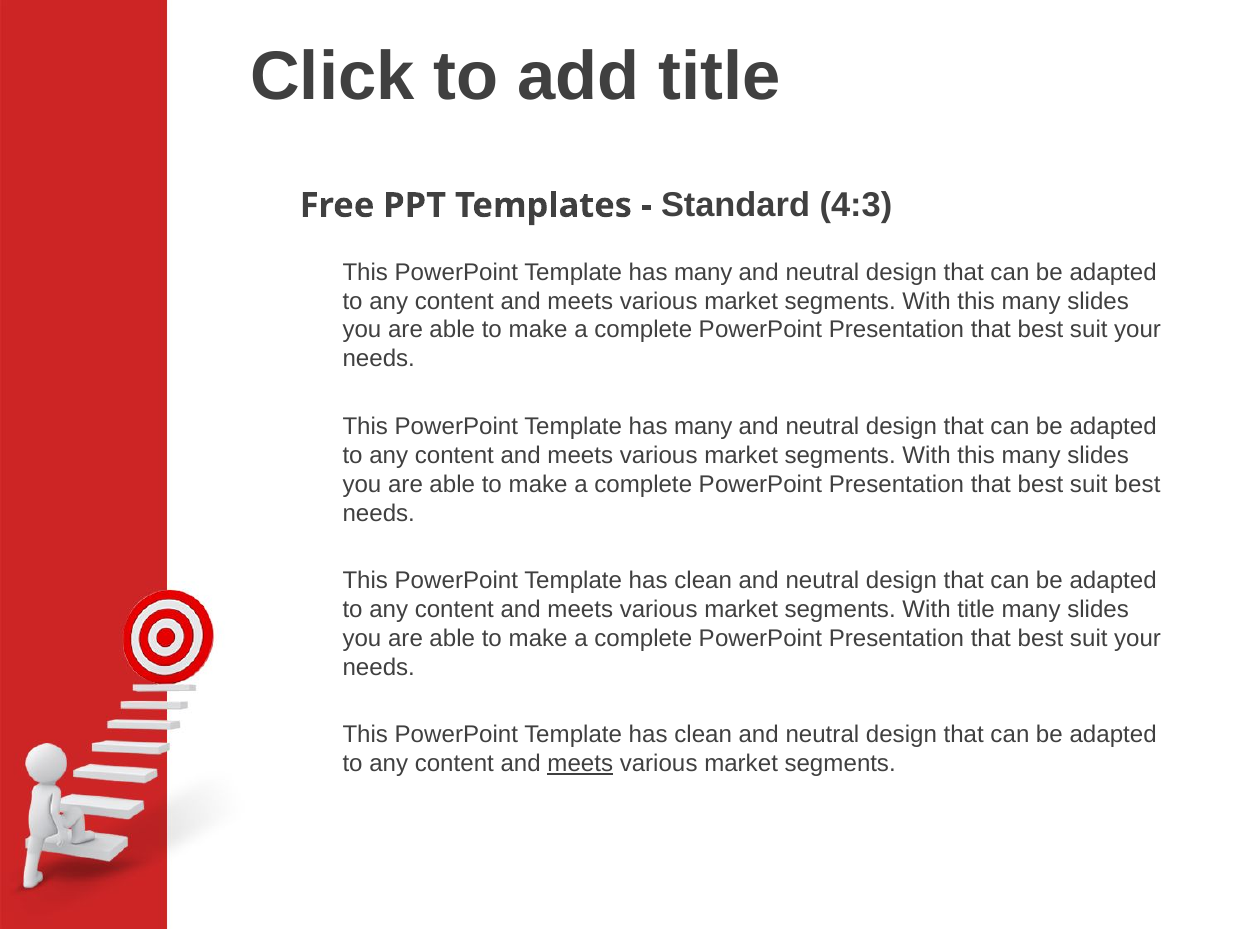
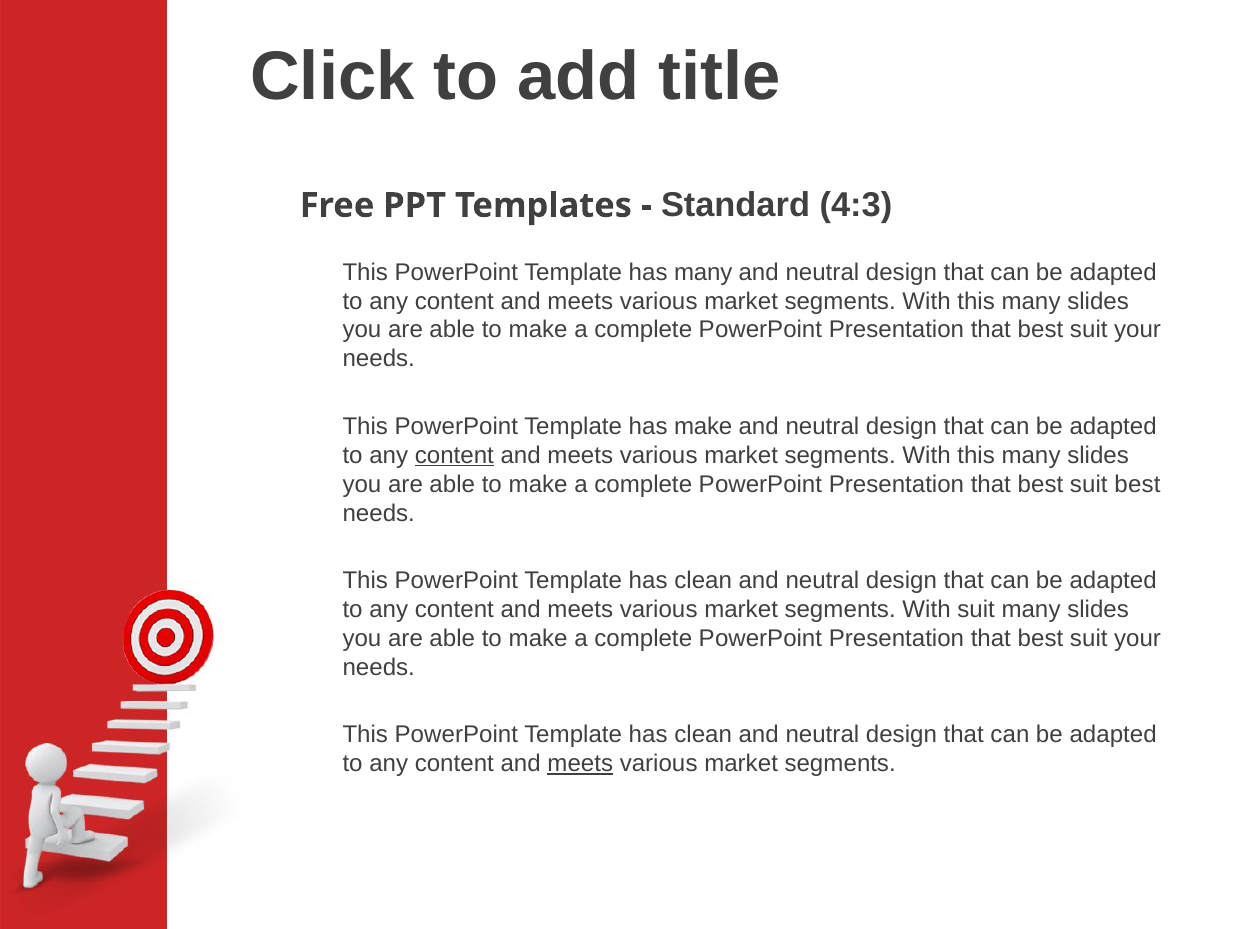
many at (703, 426): many -> make
content at (454, 455) underline: none -> present
With title: title -> suit
